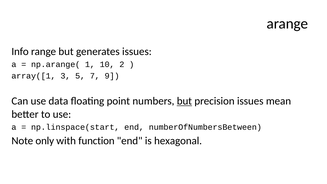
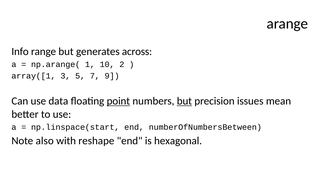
generates issues: issues -> across
point underline: none -> present
only: only -> also
function: function -> reshape
